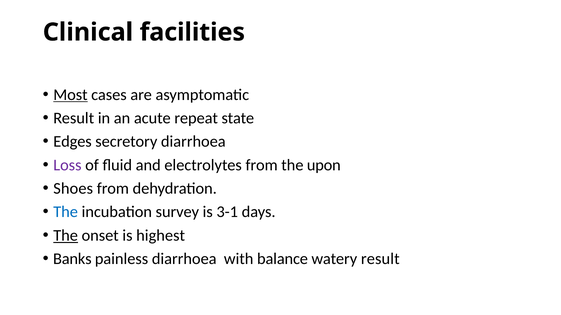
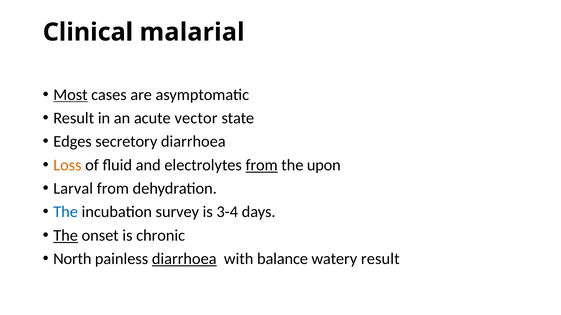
facilities: facilities -> malarial
repeat: repeat -> vector
Loss colour: purple -> orange
from at (262, 165) underline: none -> present
Shoes: Shoes -> Larval
3-1: 3-1 -> 3-4
highest: highest -> chronic
Banks: Banks -> North
diarrhoea at (184, 259) underline: none -> present
